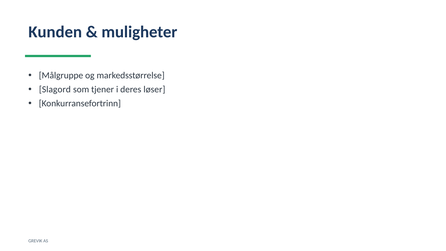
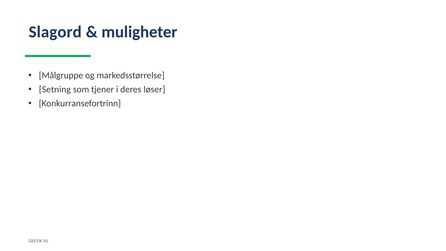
Kunden: Kunden -> Slagord
Slagord: Slagord -> Setning
